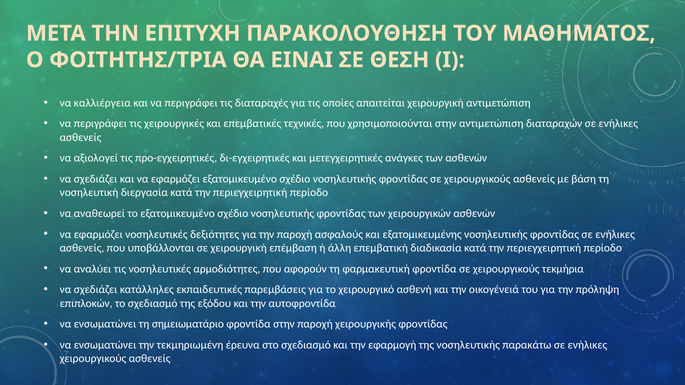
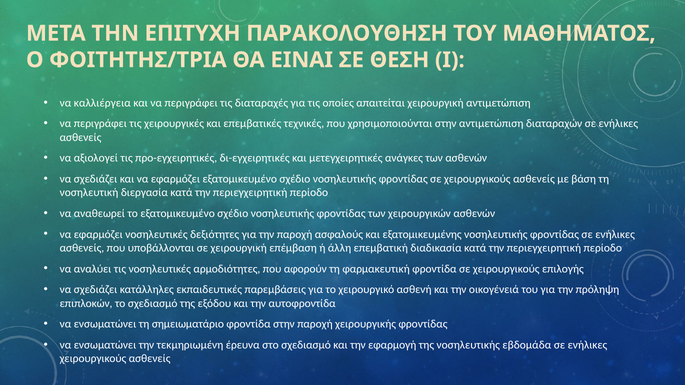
τεκμήρια: τεκμήρια -> επιλογής
παρακάτω: παρακάτω -> εβδομάδα
